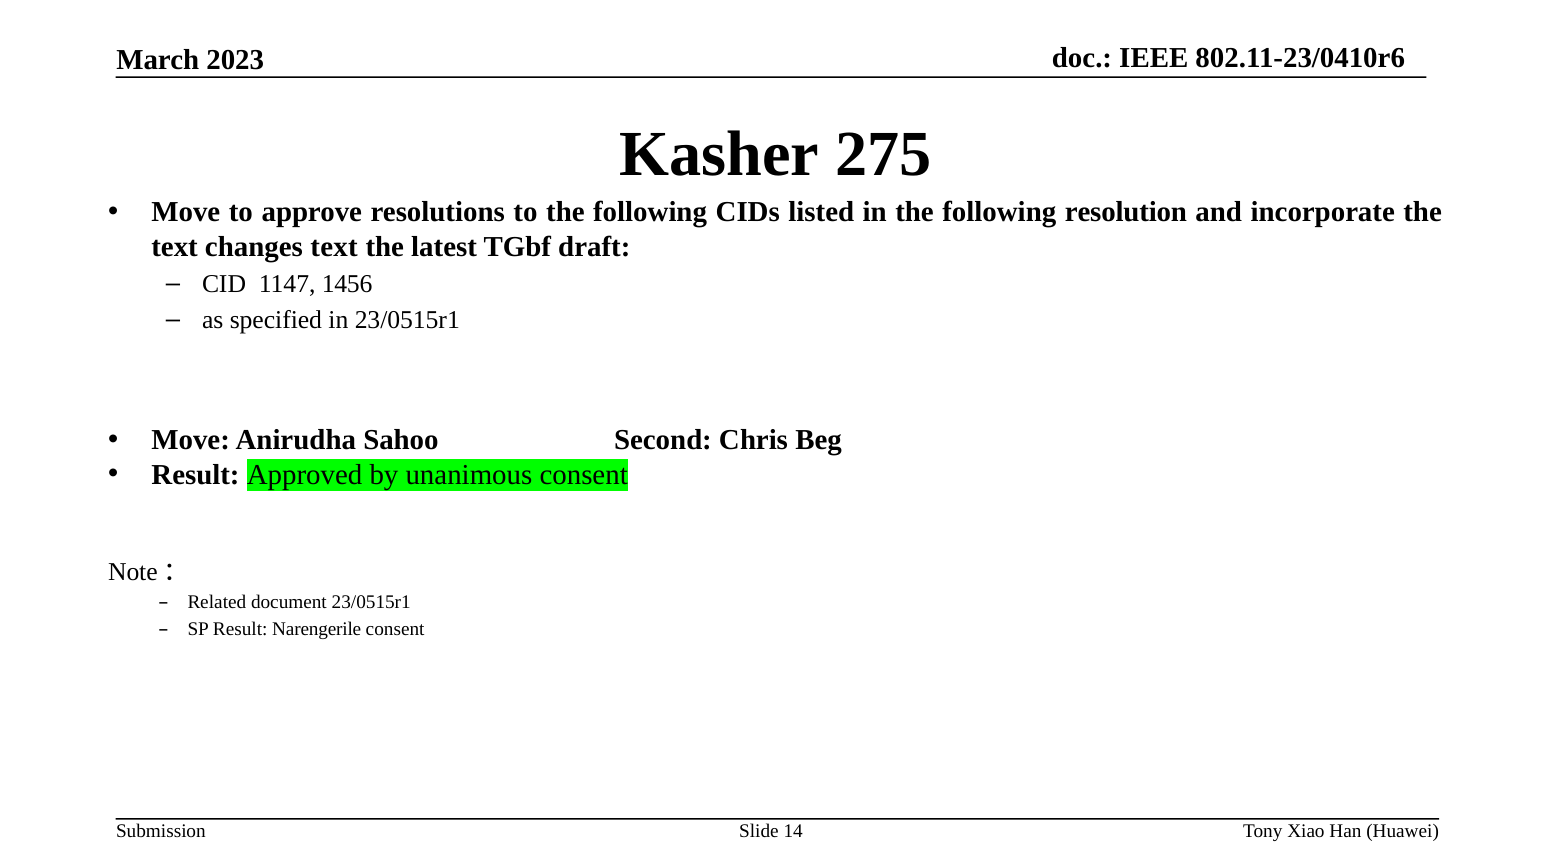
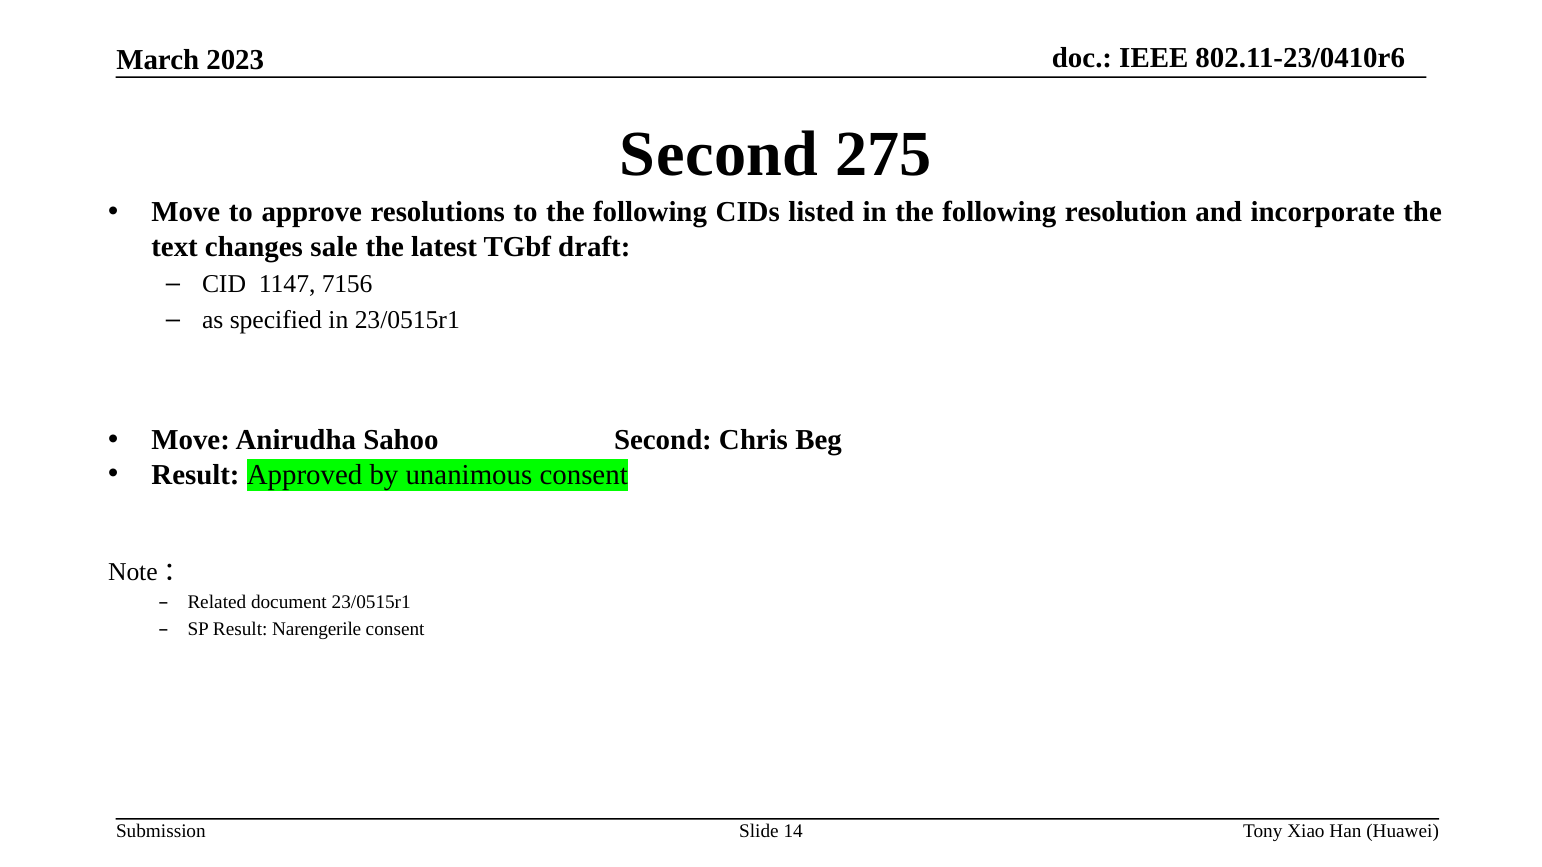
Kasher at (719, 155): Kasher -> Second
changes text: text -> sale
1456: 1456 -> 7156
